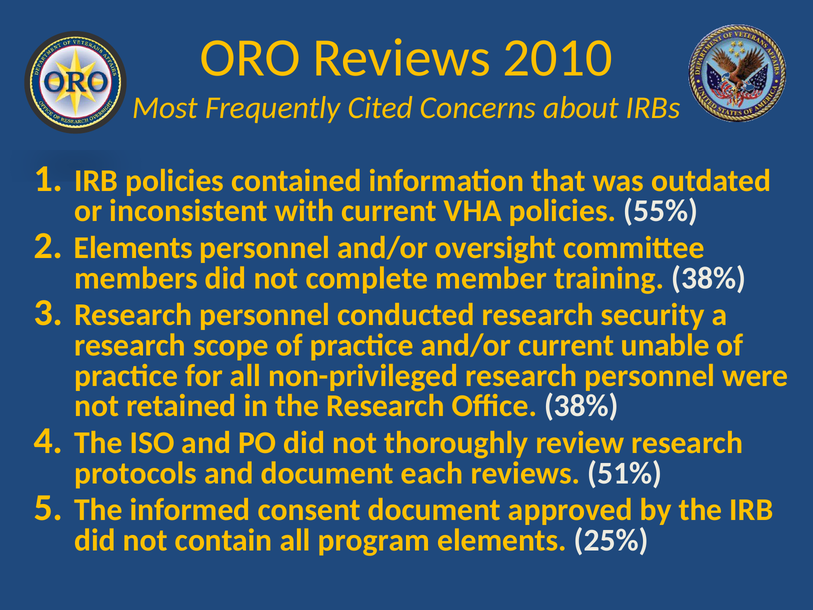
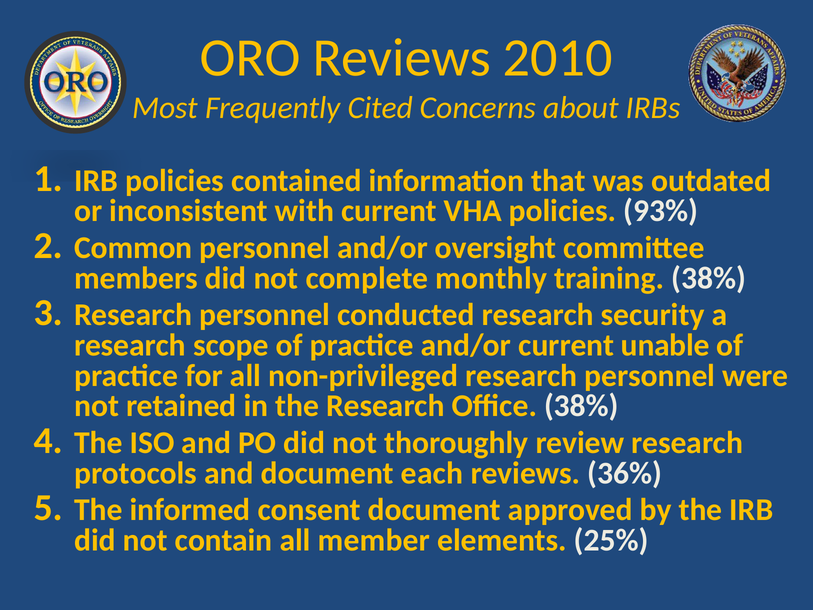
55%: 55% -> 93%
Elements at (133, 248): Elements -> Common
member: member -> monthly
51%: 51% -> 36%
program: program -> member
